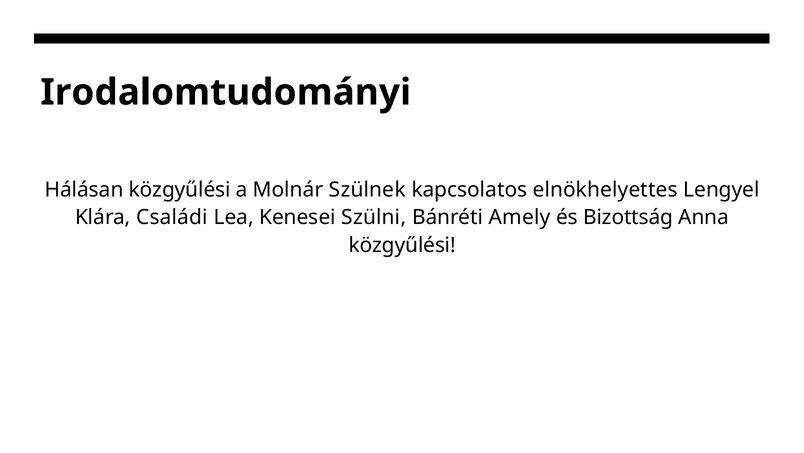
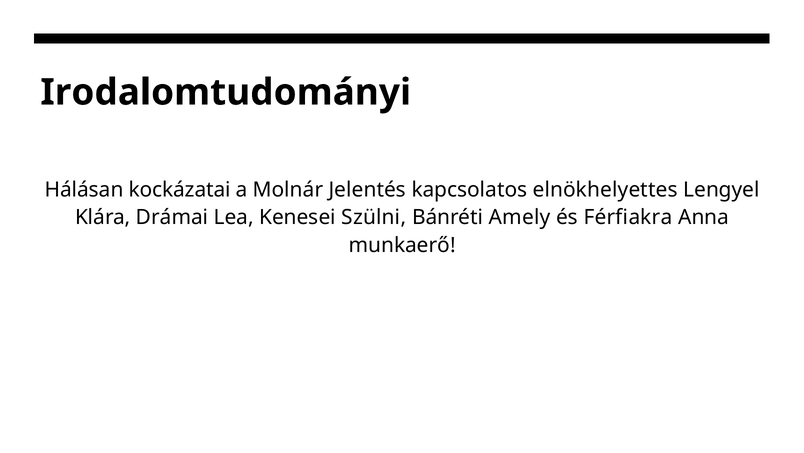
Hálásan közgyűlési: közgyűlési -> kockázatai
Szülnek: Szülnek -> Jelentés
Családi: Családi -> Drámai
Bizottság: Bizottság -> Férfiakra
közgyűlési at (402, 245): közgyűlési -> munkaerő
